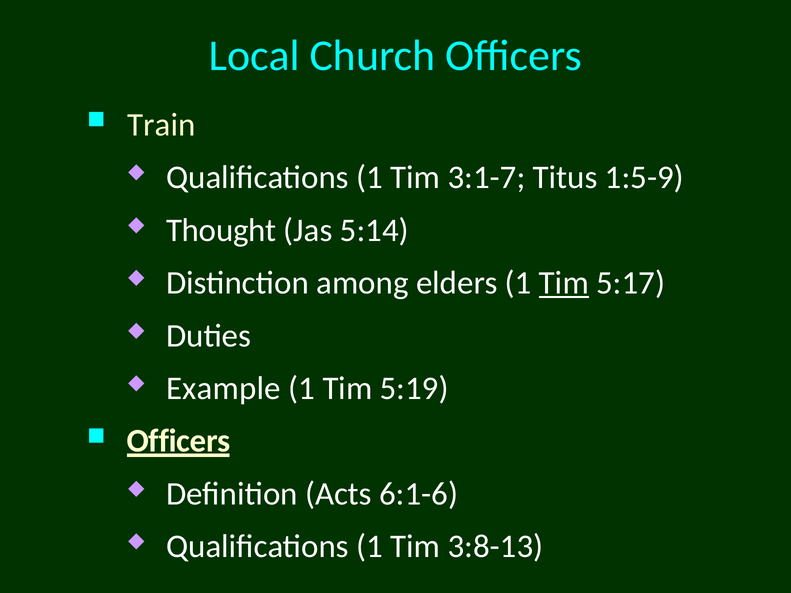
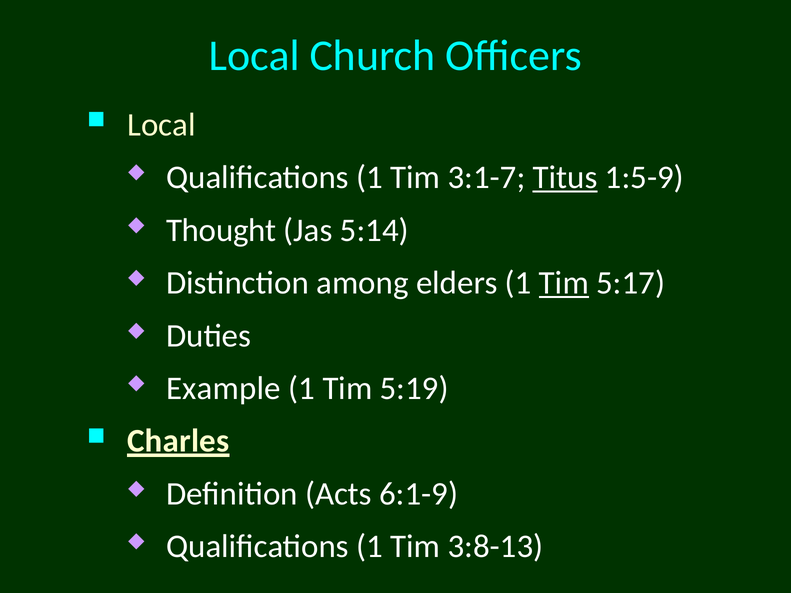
Train at (161, 125): Train -> Local
Titus underline: none -> present
Officers at (179, 441): Officers -> Charles
6:1-6: 6:1-6 -> 6:1-9
